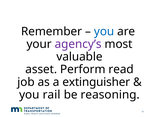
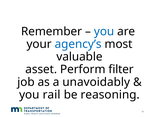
agency’s colour: purple -> blue
read: read -> filter
extinguisher: extinguisher -> unavoidably
